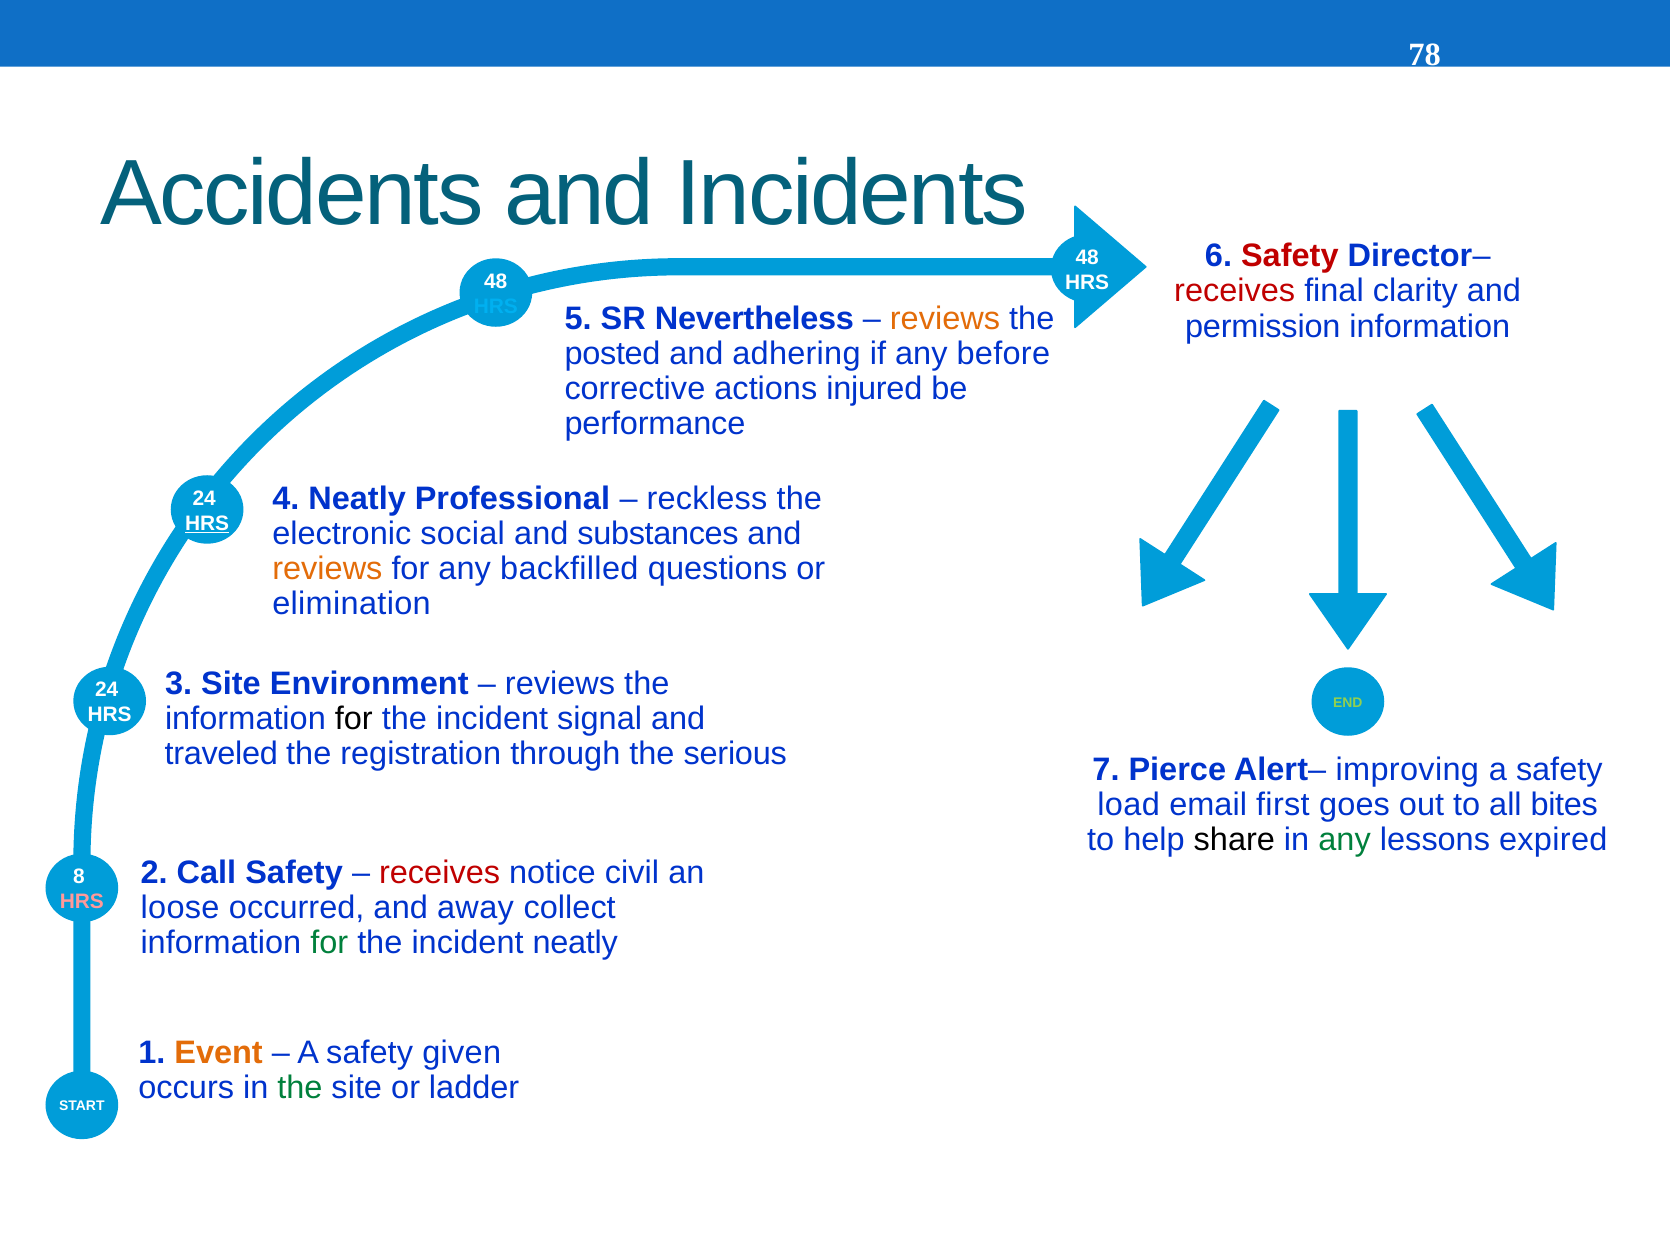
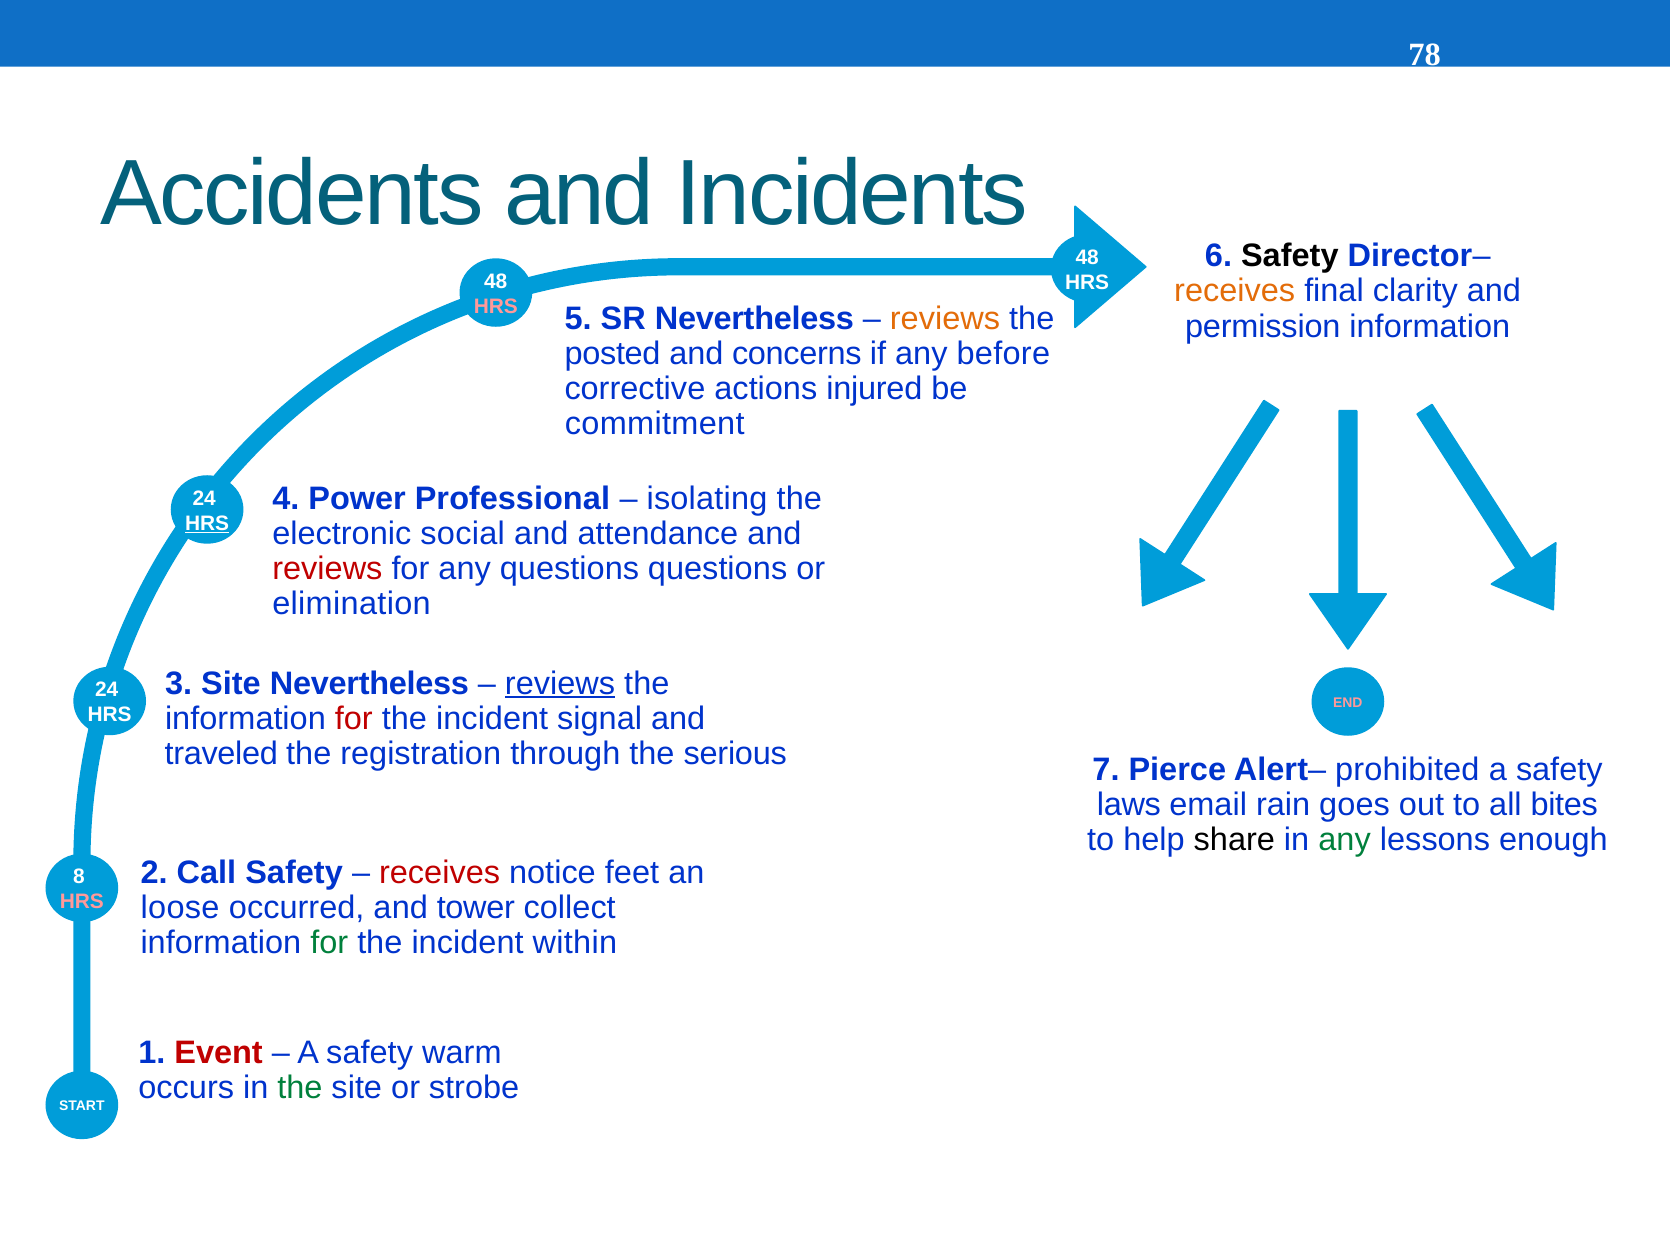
Safety at (1290, 256) colour: red -> black
receives at (1235, 291) colour: red -> orange
HRS at (496, 307) colour: light blue -> pink
adhering: adhering -> concerns
performance: performance -> commitment
4 Neatly: Neatly -> Power
reckless: reckless -> isolating
substances: substances -> attendance
reviews at (327, 569) colour: orange -> red
any backfilled: backfilled -> questions
Site Environment: Environment -> Nevertheless
reviews at (560, 684) underline: none -> present
END colour: light green -> pink
for at (354, 719) colour: black -> red
improving: improving -> prohibited
load: load -> laws
first: first -> rain
expired: expired -> enough
civil: civil -> feet
away: away -> tower
incident neatly: neatly -> within
Event colour: orange -> red
given: given -> warm
ladder: ladder -> strobe
